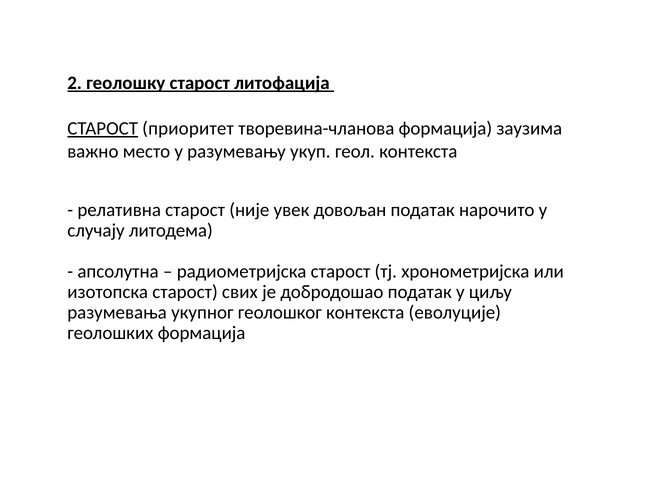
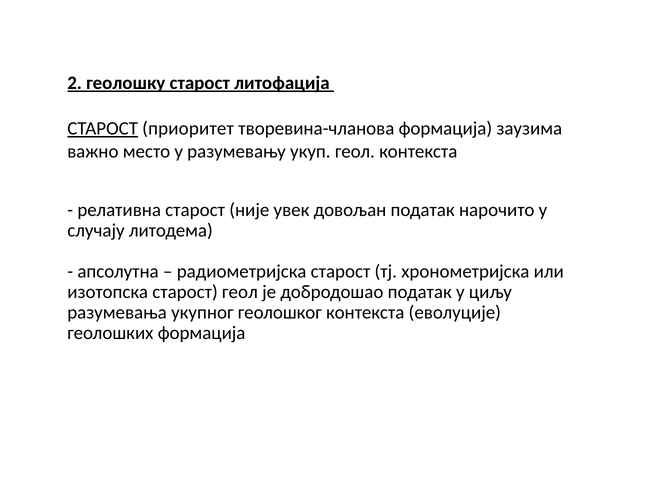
старост свих: свих -> геол
